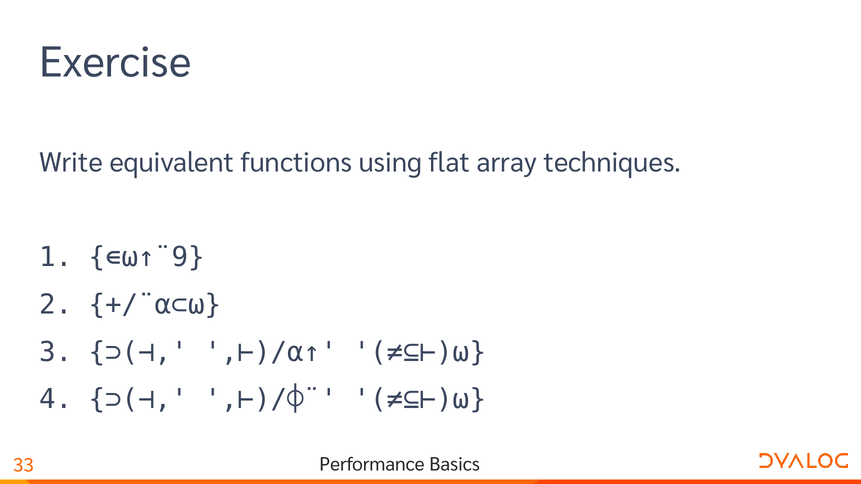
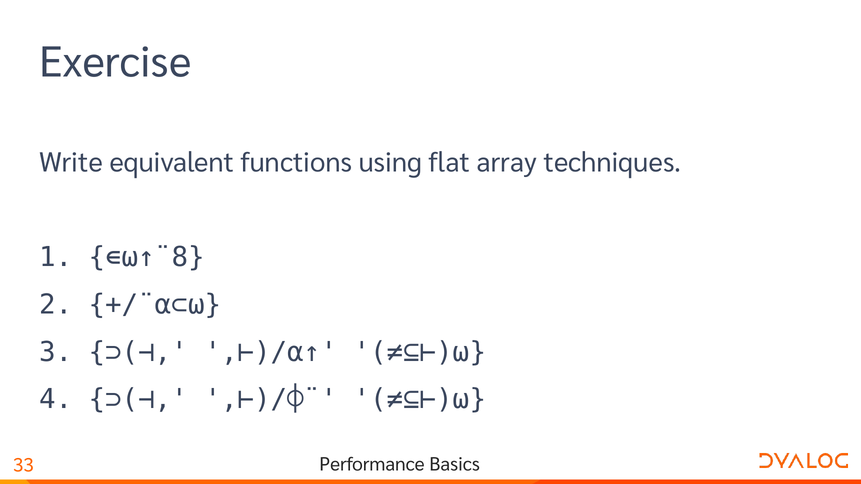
∊⍵↑¨9: ∊⍵↑¨9 -> ∊⍵↑¨8
